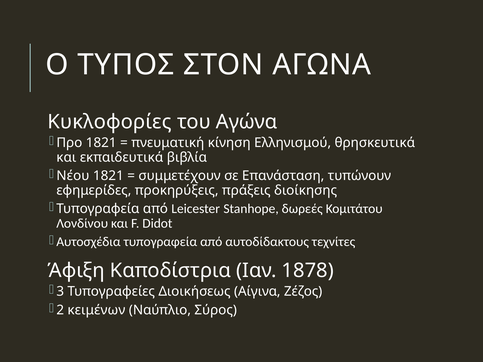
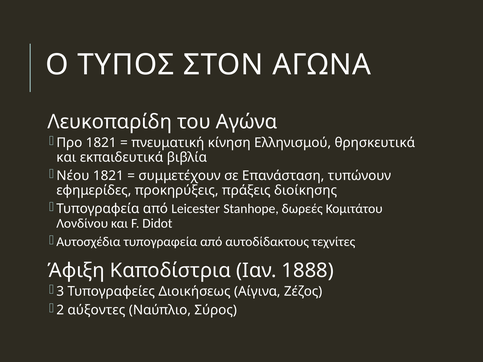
Κυκλοφορίες: Κυκλοφορίες -> Λευκοπαρίδη
1878: 1878 -> 1888
κειμένων: κειμένων -> αύξοντες
